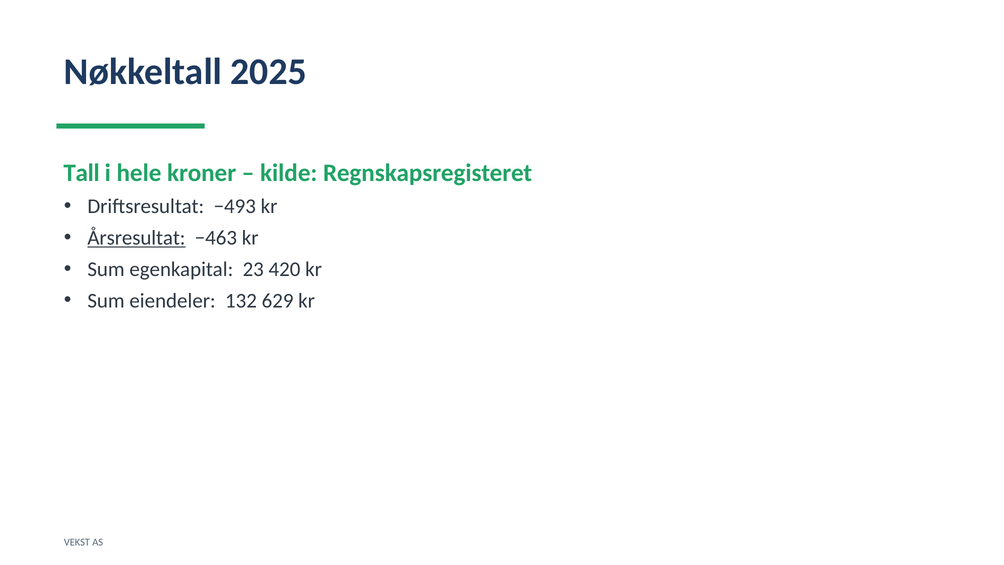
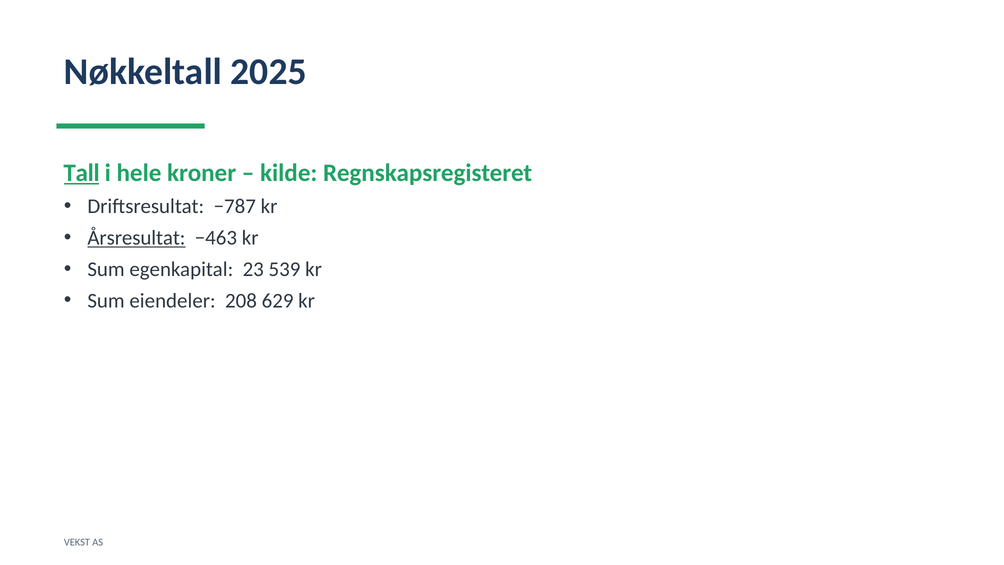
Tall underline: none -> present
−493: −493 -> −787
420: 420 -> 539
132: 132 -> 208
